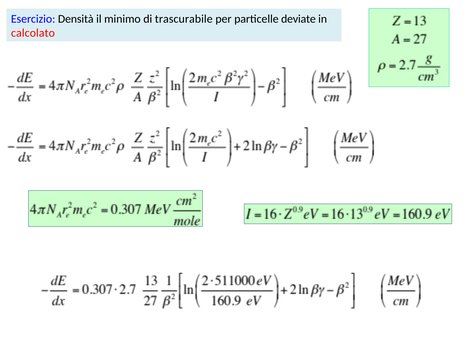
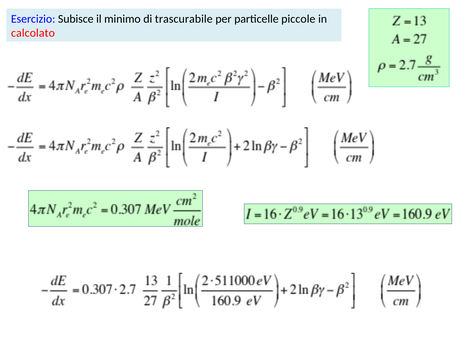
Densità: Densità -> Subisce
deviate: deviate -> piccole
